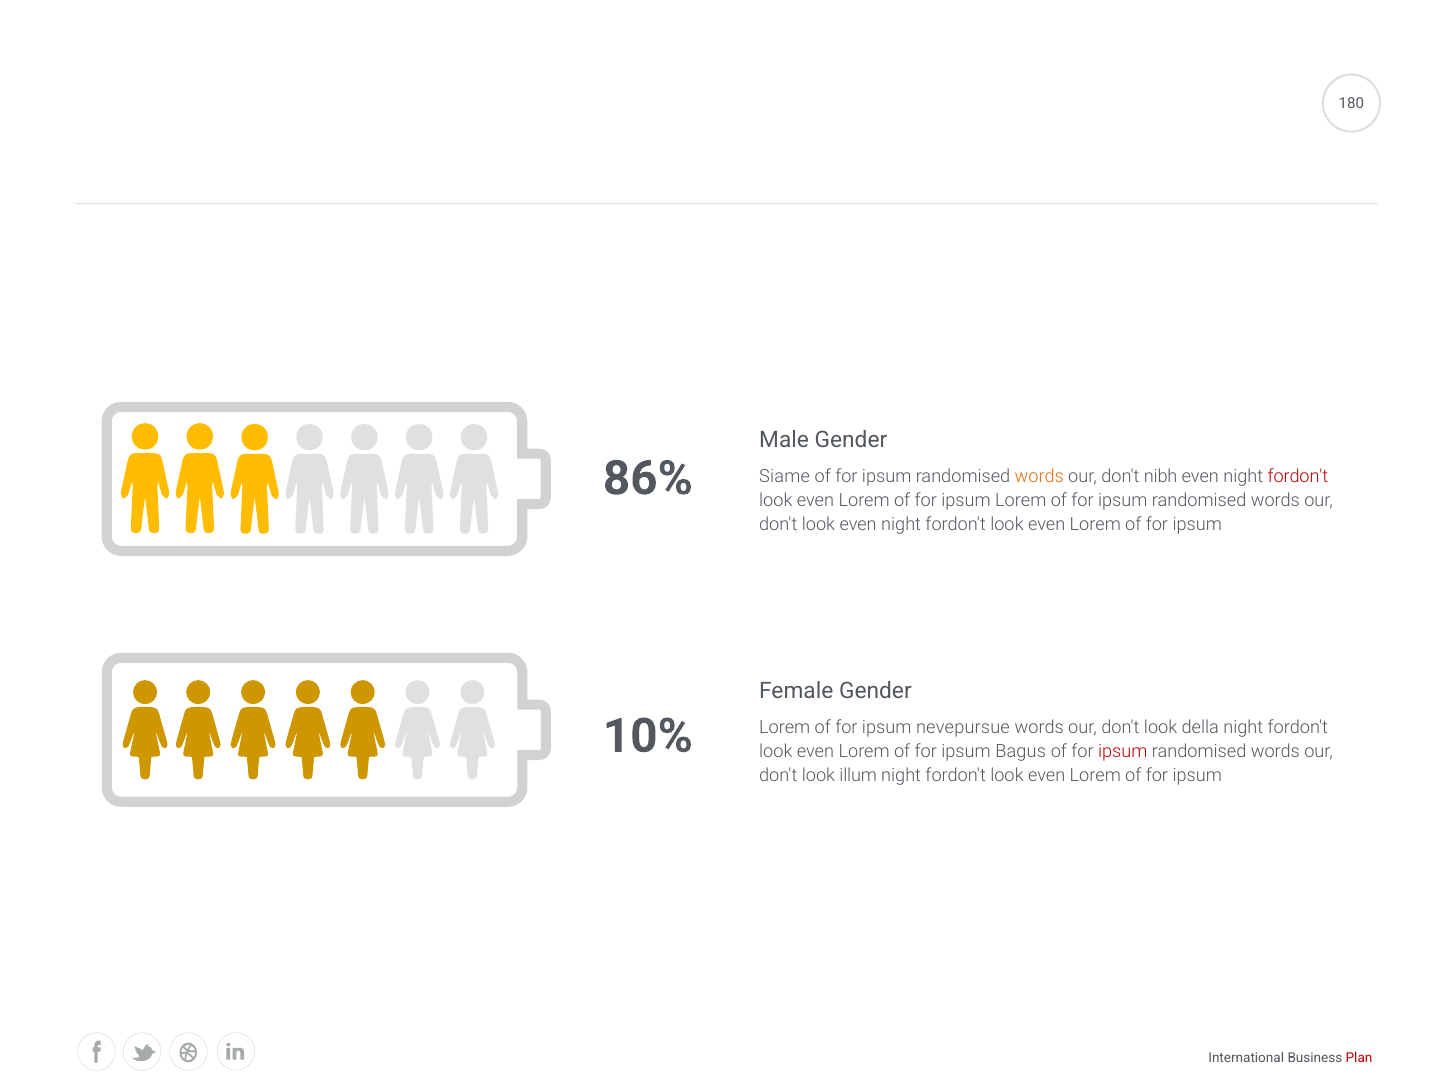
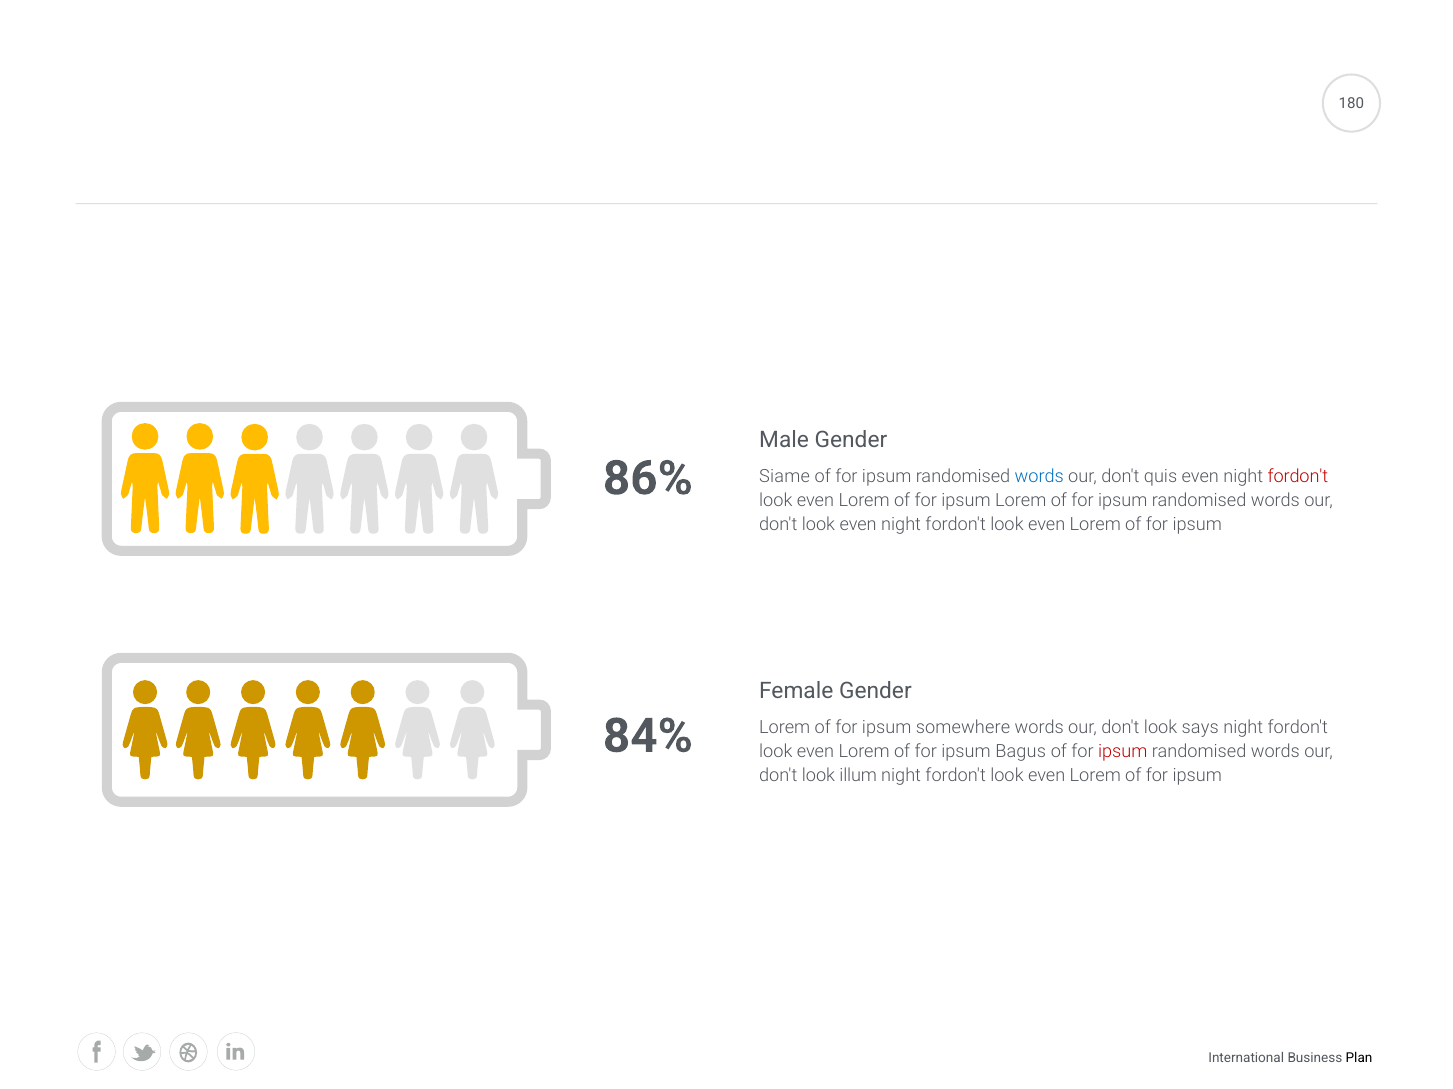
words at (1039, 477) colour: orange -> blue
nibh: nibh -> quis
10%: 10% -> 84%
nevepursue: nevepursue -> somewhere
della: della -> says
Plan colour: red -> black
